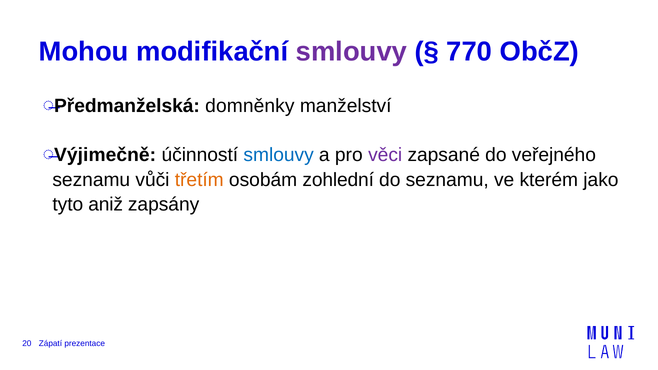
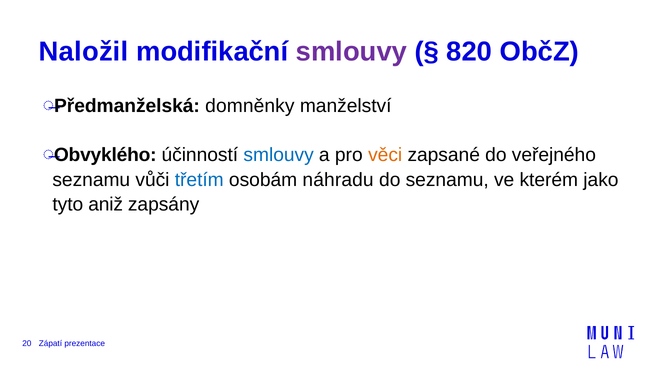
Mohou: Mohou -> Naložil
770: 770 -> 820
Výjimečně: Výjimečně -> Obvyklého
věci colour: purple -> orange
třetím colour: orange -> blue
zohlední: zohlední -> náhradu
